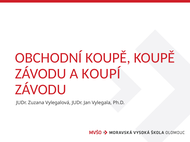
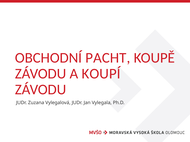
OBCHODNÍ KOUPĚ: KOUPĚ -> PACHT
